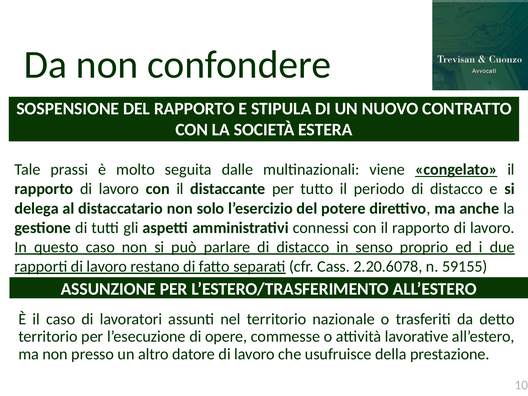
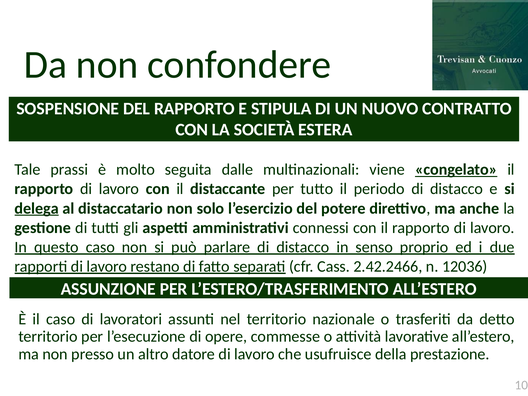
delega underline: none -> present
2.20.6078: 2.20.6078 -> 2.42.2466
59155: 59155 -> 12036
